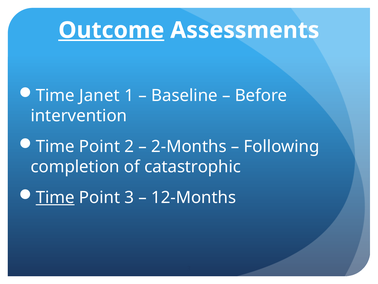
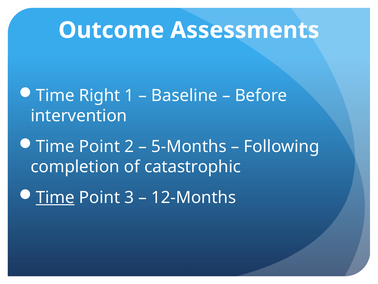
Outcome underline: present -> none
Janet: Janet -> Right
2-Months: 2-Months -> 5-Months
